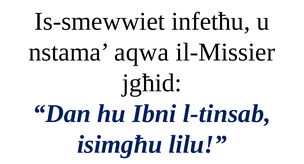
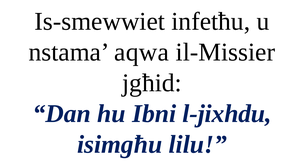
l-tinsab: l-tinsab -> l-jixhdu
